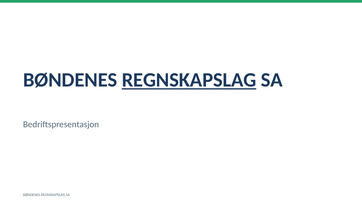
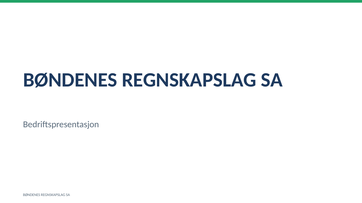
REGNSKAPSLAG at (189, 80) underline: present -> none
